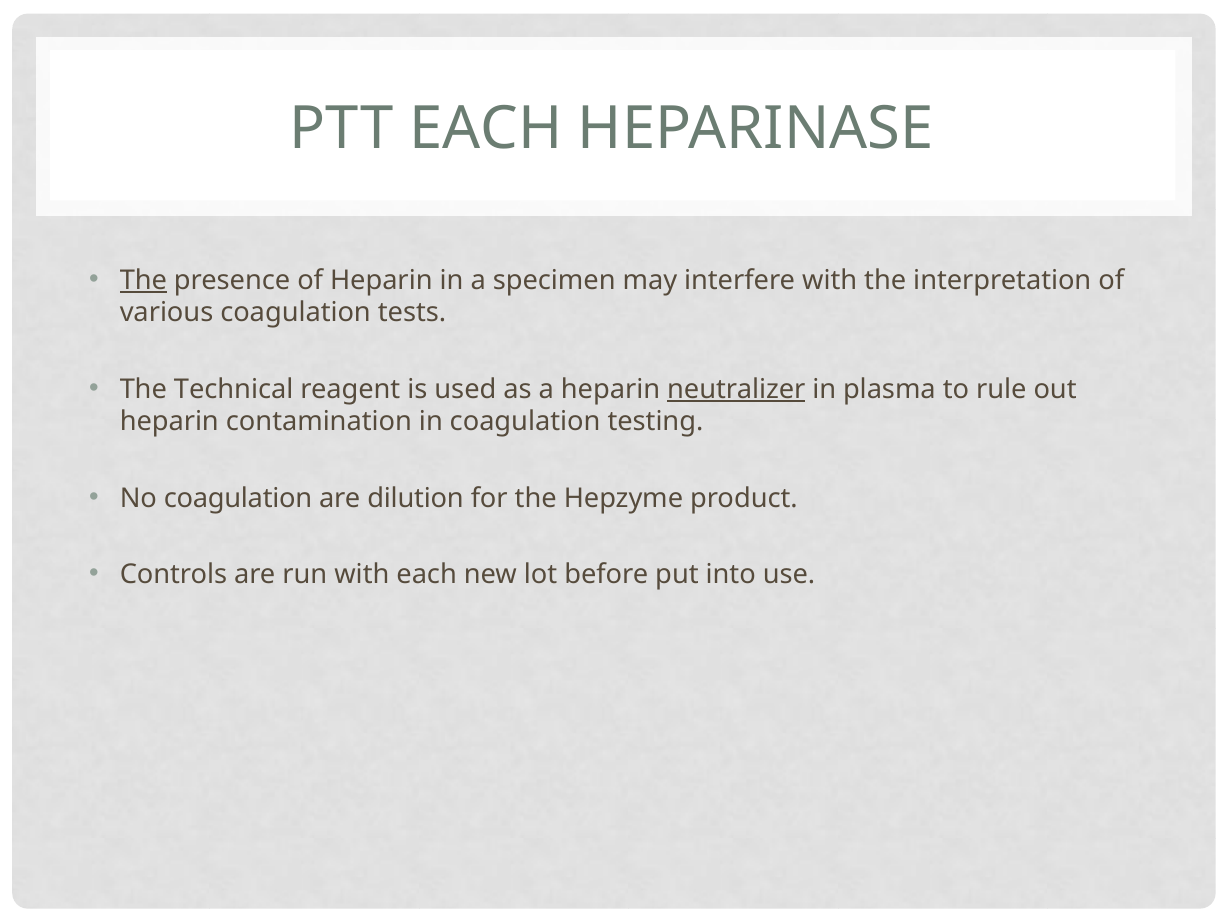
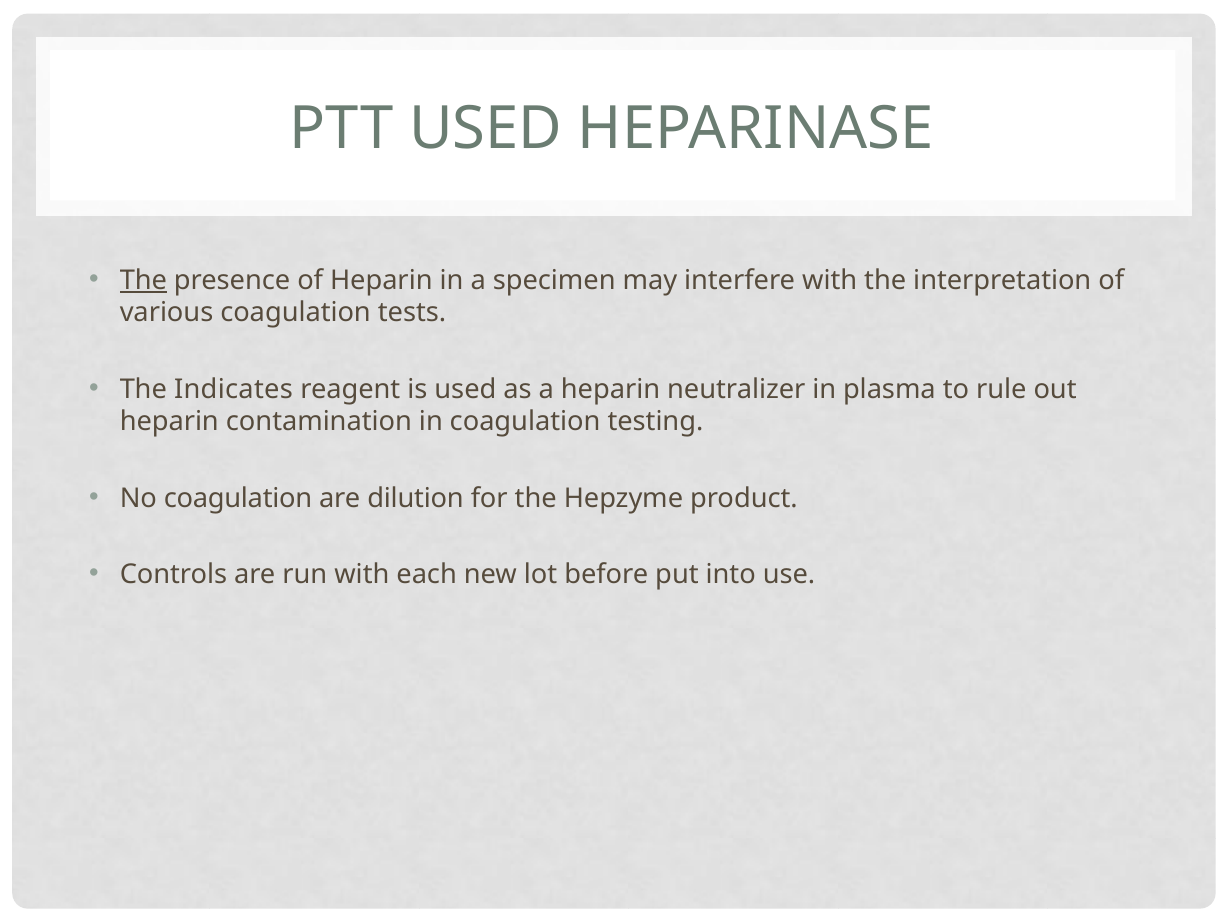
PTT EACH: EACH -> USED
Technical: Technical -> Indicates
neutralizer underline: present -> none
